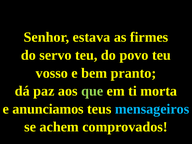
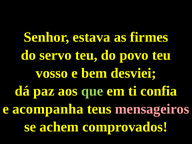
pranto: pranto -> desviei
morta: morta -> confia
anunciamos: anunciamos -> acompanha
mensageiros colour: light blue -> pink
